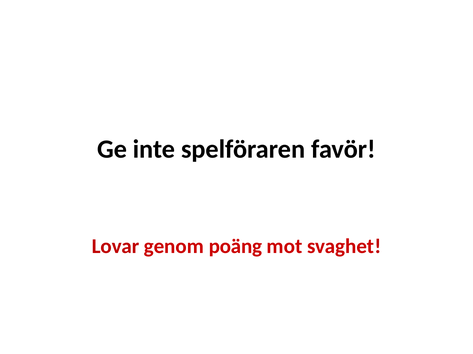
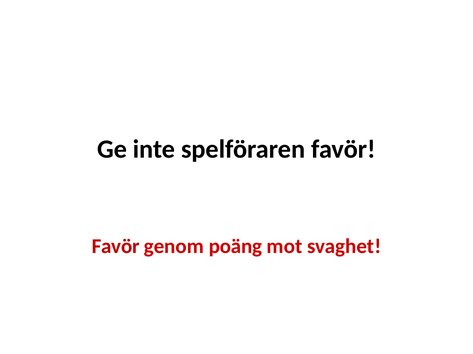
Lovar at (116, 247): Lovar -> Favör
